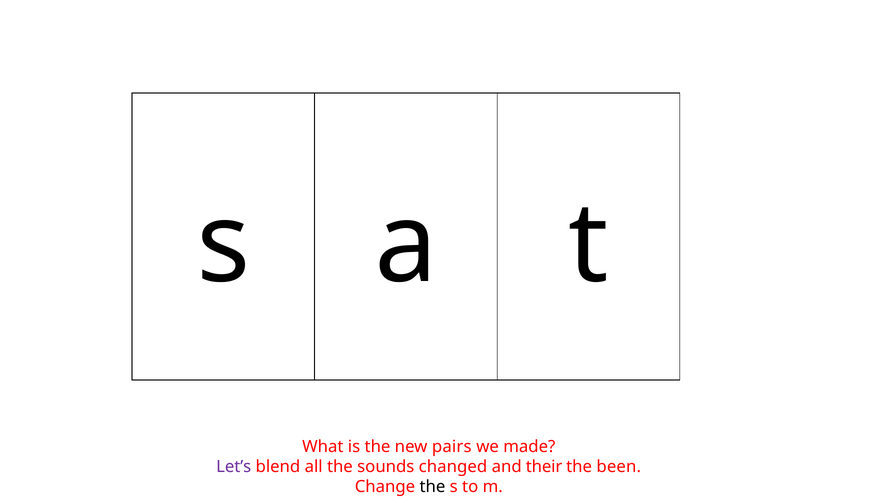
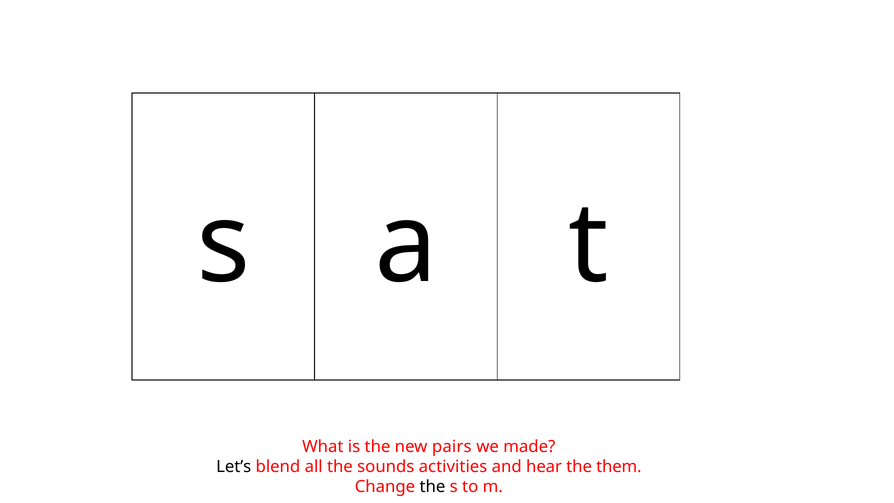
Let’s colour: purple -> black
changed: changed -> activities
their: their -> hear
been: been -> them
